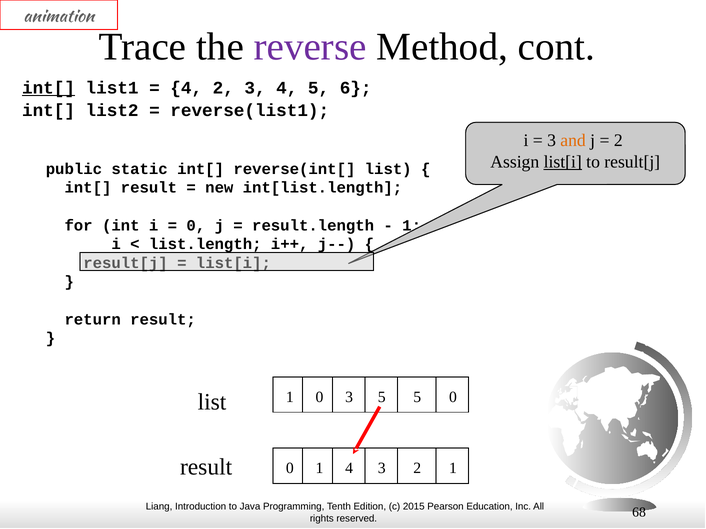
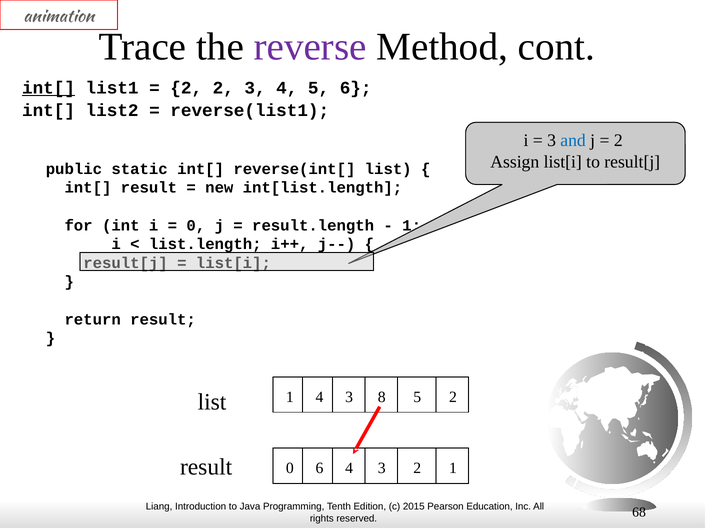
4 at (186, 88): 4 -> 2
and colour: orange -> blue
list[i at (563, 162) underline: present -> none
1 0: 0 -> 4
3 5: 5 -> 8
5 0: 0 -> 2
0 1: 1 -> 6
